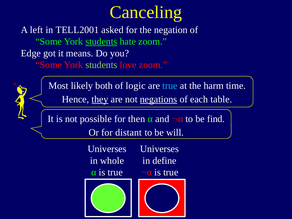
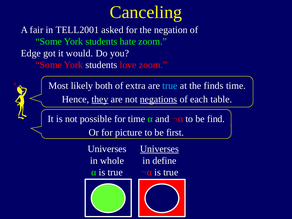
left: left -> fair
students at (101, 42) underline: present -> none
means: means -> would
students at (101, 65) colour: light green -> white
logic: logic -> extra
harm: harm -> finds
for then: then -> time
distant: distant -> picture
will: will -> first
Universes at (159, 149) underline: none -> present
